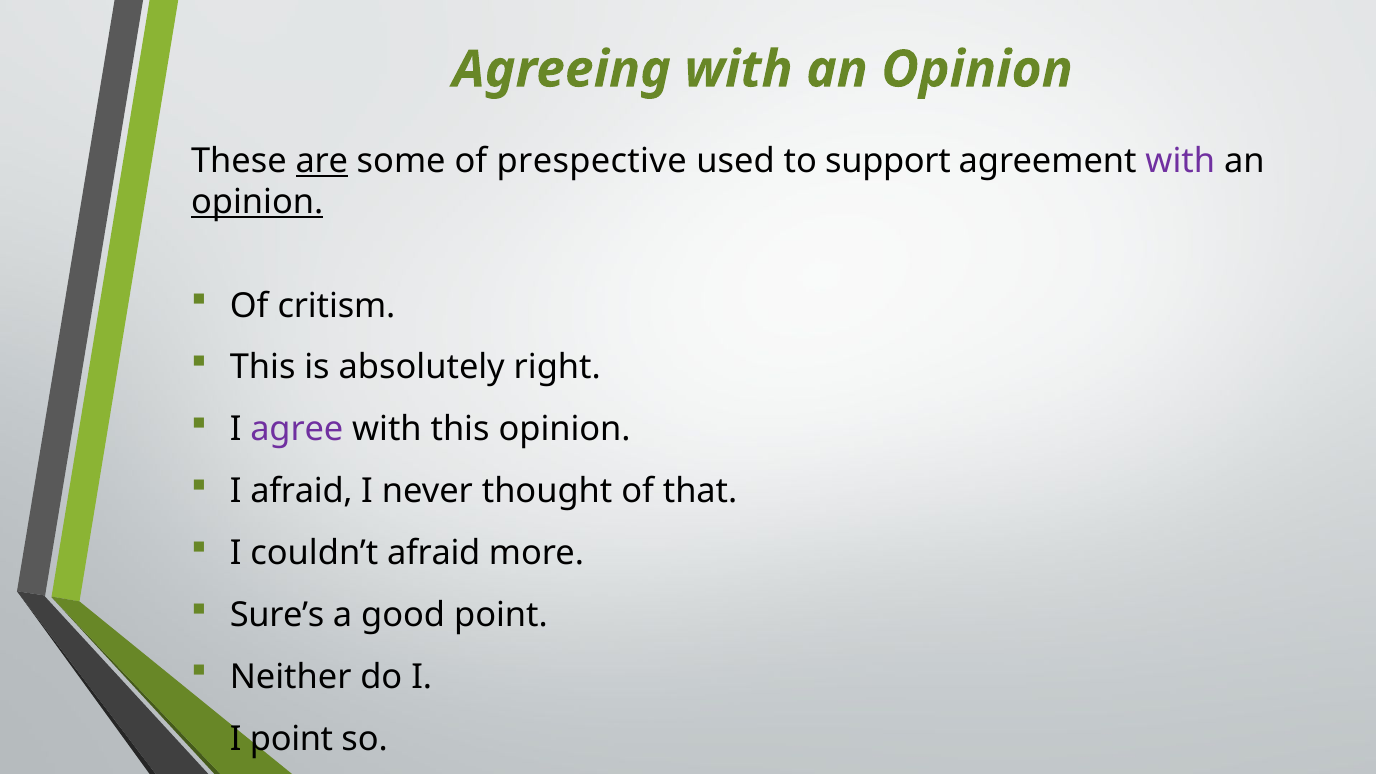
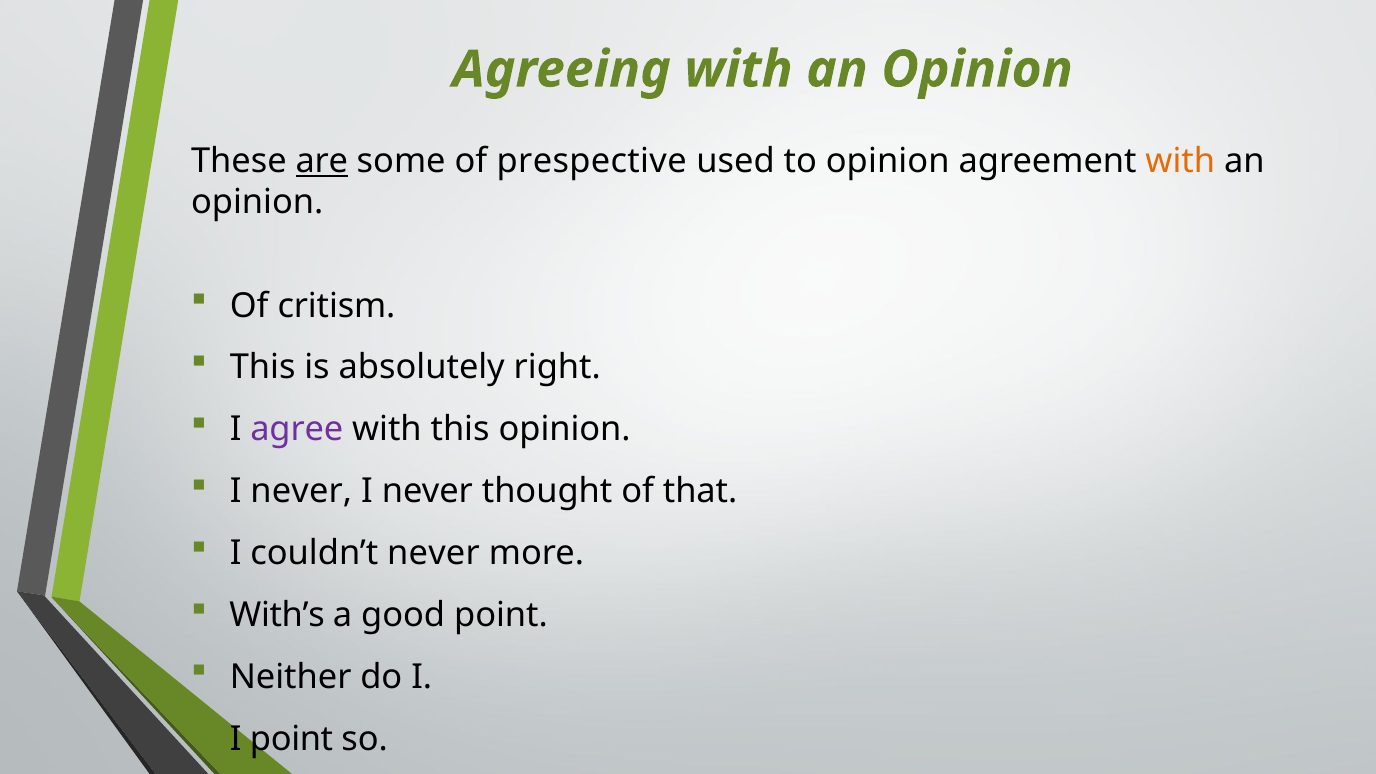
to support: support -> opinion
with at (1180, 161) colour: purple -> orange
opinion at (257, 202) underline: present -> none
afraid at (301, 491): afraid -> never
couldn’t afraid: afraid -> never
Sure’s: Sure’s -> With’s
